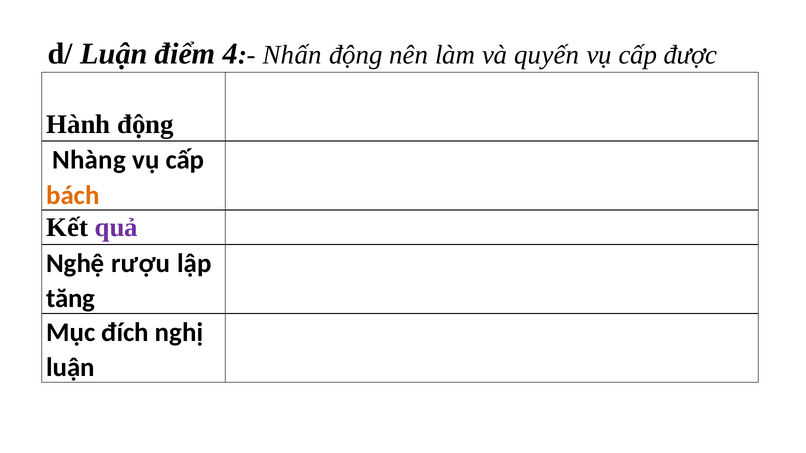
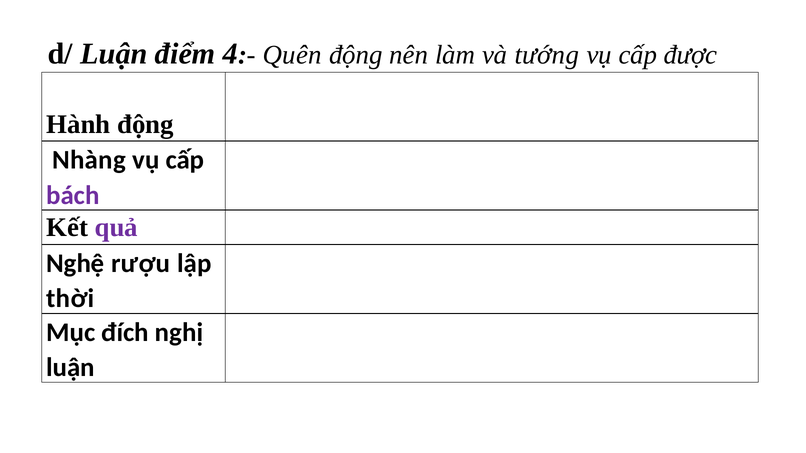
Nhấn: Nhấn -> Quên
quyến: quyến -> tướng
bách colour: orange -> purple
tăng: tăng -> thời
